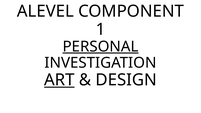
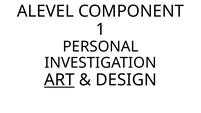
PERSONAL underline: present -> none
